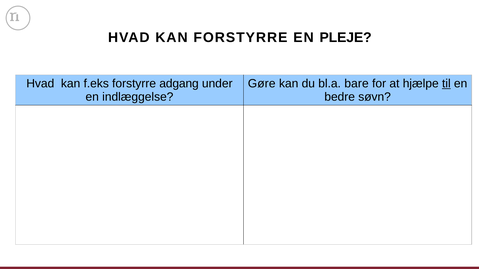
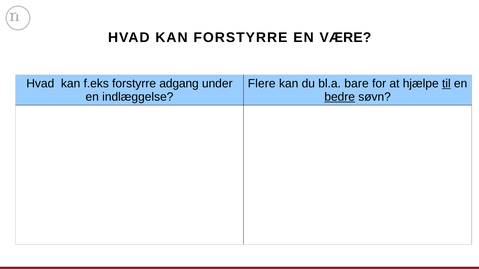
PLEJE: PLEJE -> VÆRE
Gøre: Gøre -> Flere
bedre underline: none -> present
